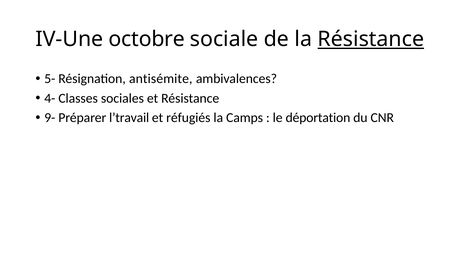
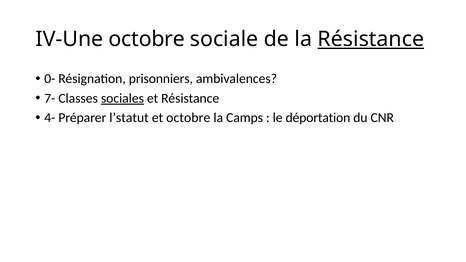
5-: 5- -> 0-
antisémite: antisémite -> prisonniers
4-: 4- -> 7-
sociales underline: none -> present
9-: 9- -> 4-
l’travail: l’travail -> l’statut
et réfugiés: réfugiés -> octobre
